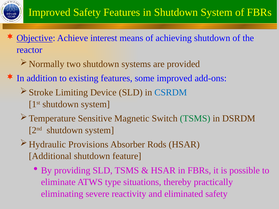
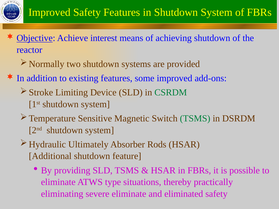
CSRDM colour: blue -> green
Provisions: Provisions -> Ultimately
severe reactivity: reactivity -> eliminate
